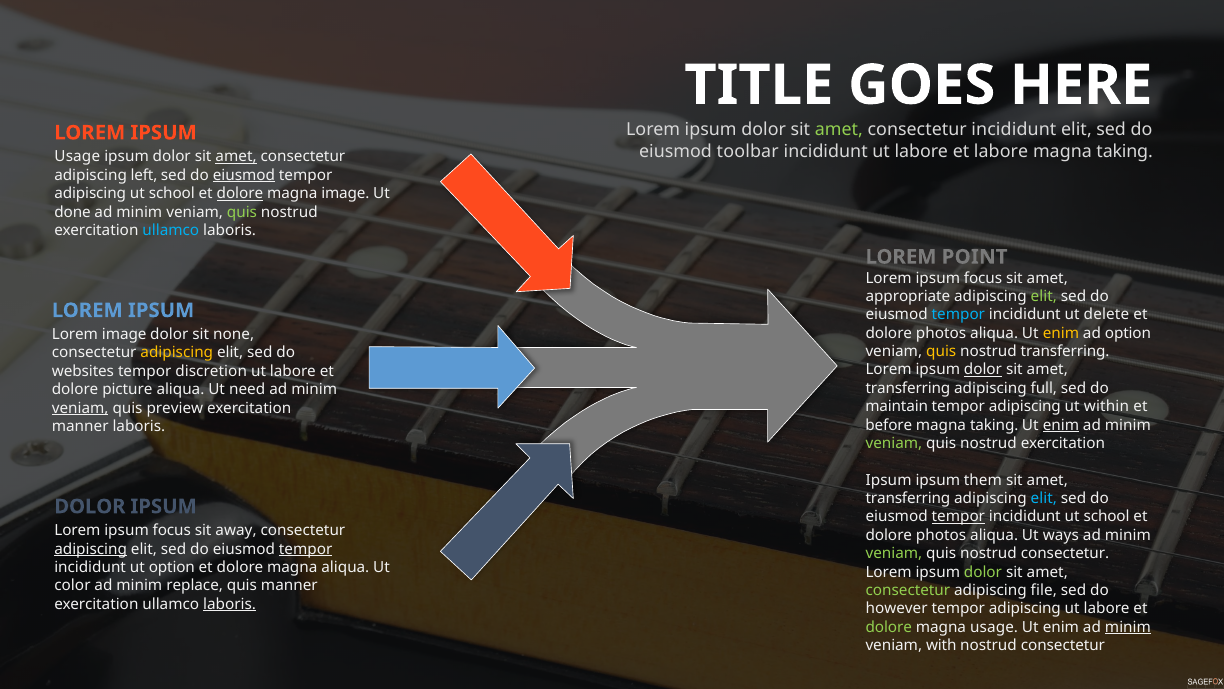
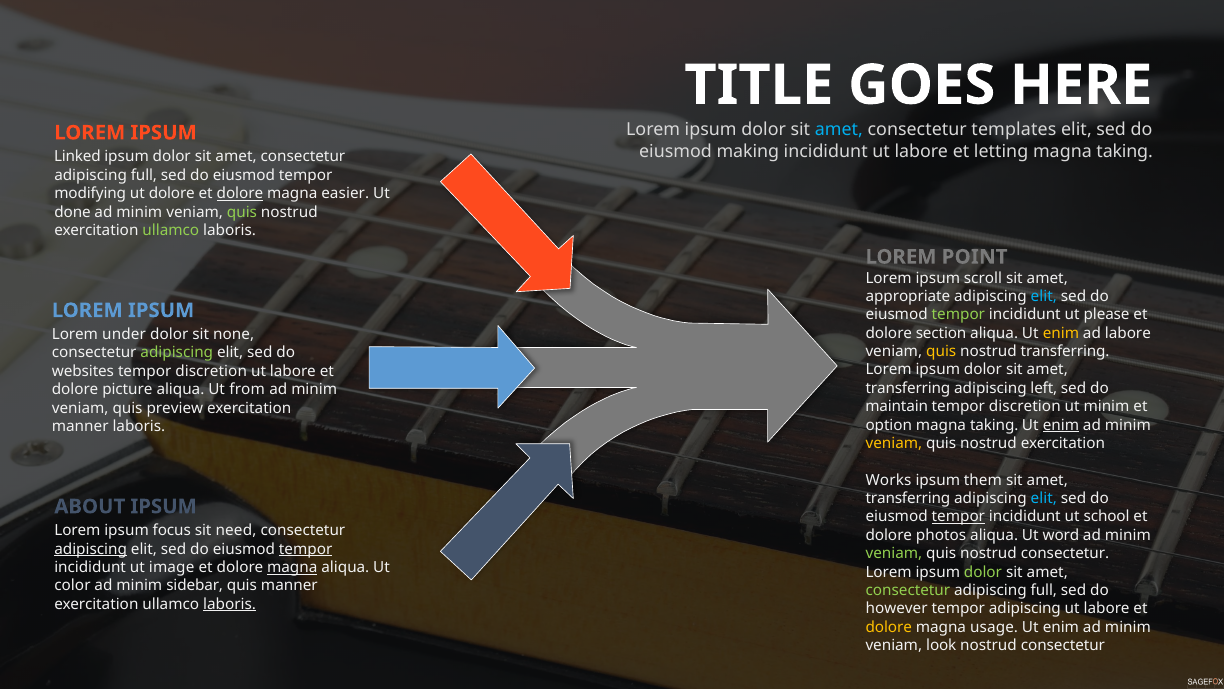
amet at (839, 130) colour: light green -> light blue
incididunt at (1014, 130): incididunt -> templates
toolbar: toolbar -> making
et labore: labore -> letting
Usage at (77, 157): Usage -> Linked
amet at (236, 157) underline: present -> none
left at (144, 175): left -> full
eiusmod at (244, 175) underline: present -> none
adipiscing at (90, 194): adipiscing -> modifying
school at (172, 194): school -> dolore
magna image: image -> easier
ullamco at (171, 230) colour: light blue -> light green
focus at (983, 278): focus -> scroll
elit at (1044, 296) colour: light green -> light blue
tempor at (958, 315) colour: light blue -> light green
delete: delete -> please
photos at (941, 333): photos -> section
ad option: option -> labore
Lorem image: image -> under
adipiscing at (177, 353) colour: yellow -> light green
dolor at (983, 370) underline: present -> none
full: full -> left
need: need -> from
adipiscing at (1025, 406): adipiscing -> discretion
ut within: within -> minim
veniam at (80, 408) underline: present -> none
before: before -> option
veniam at (894, 443) colour: light green -> yellow
Ipsum at (889, 480): Ipsum -> Works
DOLOR at (90, 506): DOLOR -> ABOUT
away: away -> need
ways: ways -> word
ut option: option -> image
magna at (292, 567) underline: none -> present
replace: replace -> sidebar
file at (1044, 590): file -> full
dolore at (889, 627) colour: light green -> yellow
minim at (1128, 627) underline: present -> none
with: with -> look
